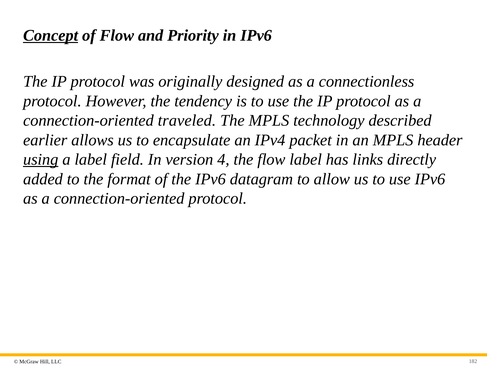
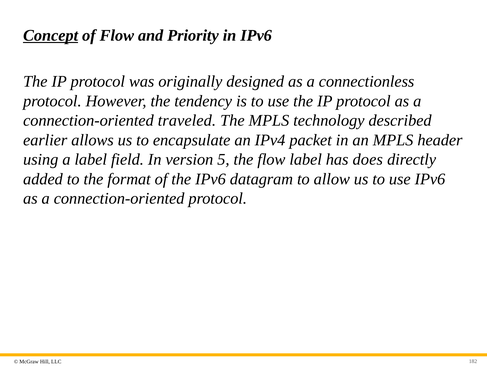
using underline: present -> none
4: 4 -> 5
links: links -> does
